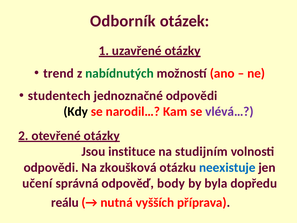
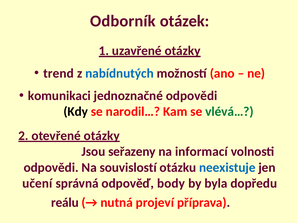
nabídnutých colour: green -> blue
studentech: studentech -> komunikaci
vlévá… colour: purple -> green
instituce: instituce -> seřazeny
studijním: studijním -> informací
zkoušková: zkoušková -> souvislostí
vyšších: vyšších -> projeví
